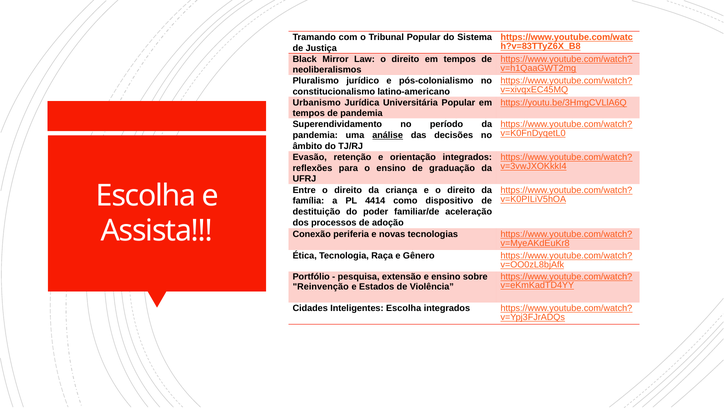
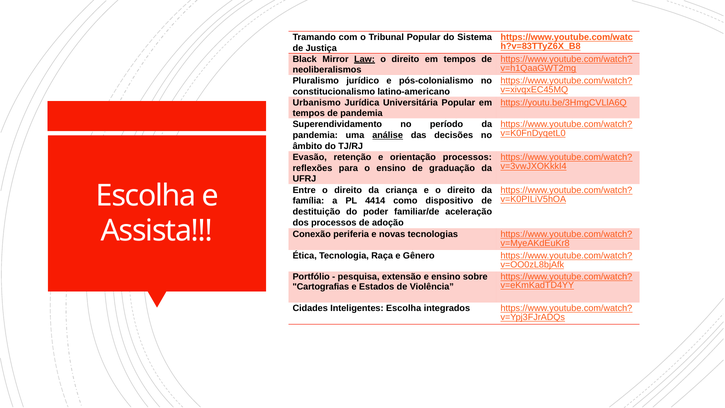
Law underline: none -> present
orientação integrados: integrados -> processos
Reinvenção: Reinvenção -> Cartografias
